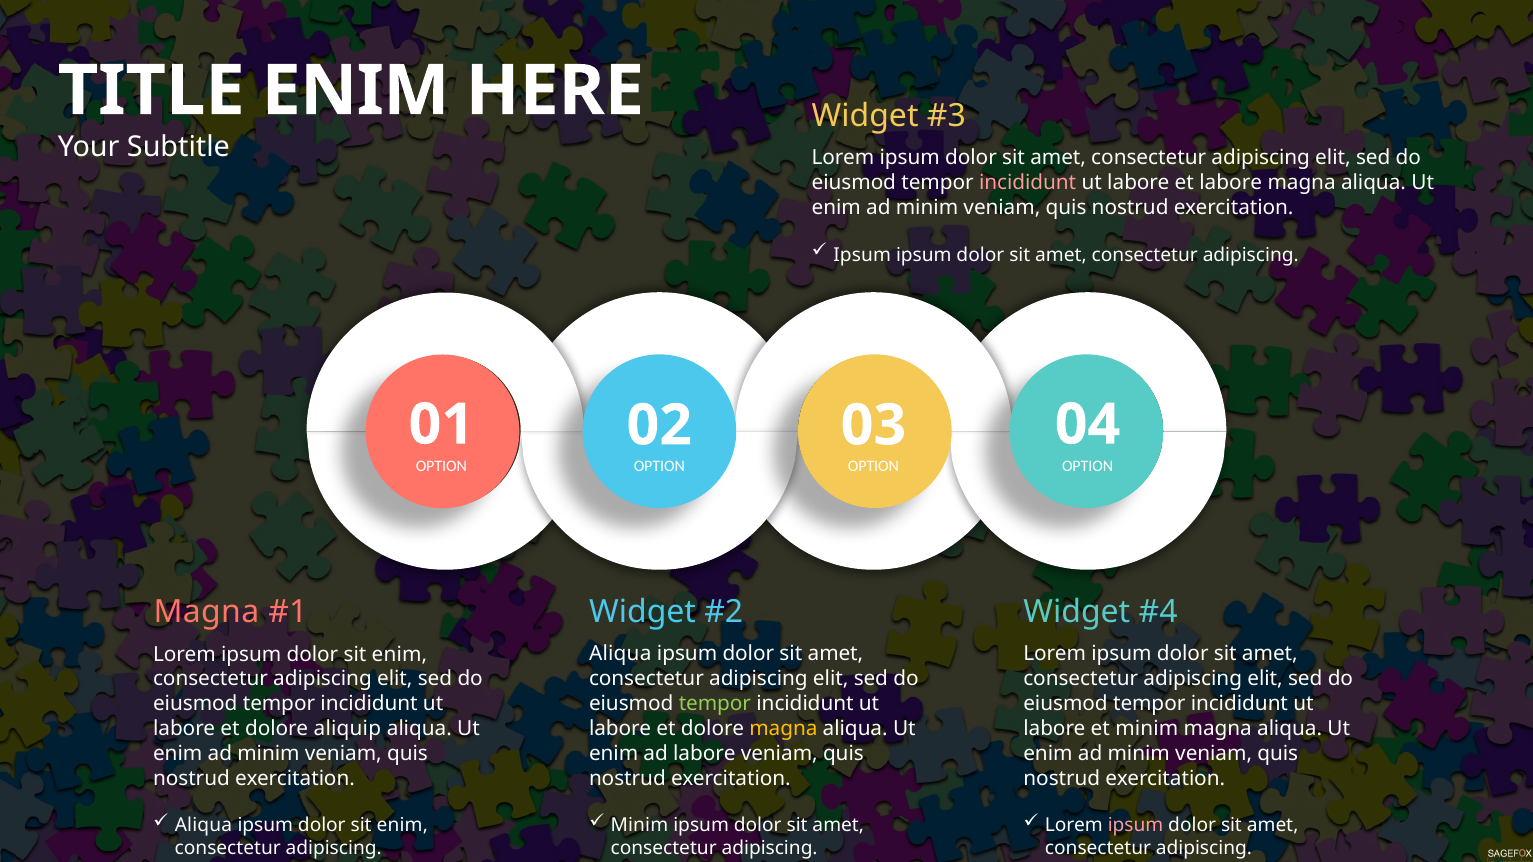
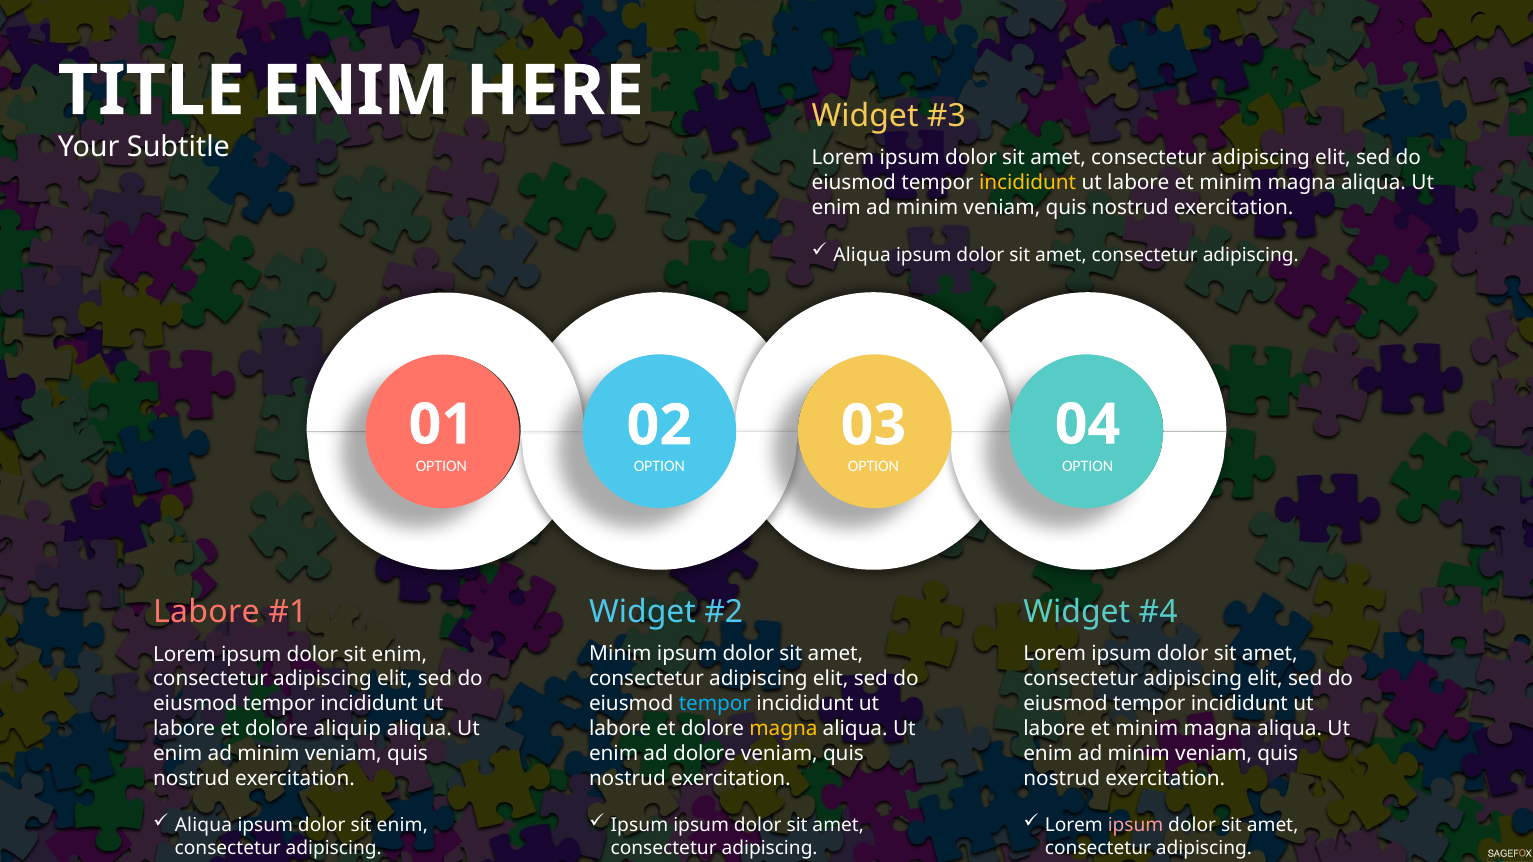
incididunt at (1028, 183) colour: pink -> yellow
labore at (1231, 183): labore -> minim
Ipsum at (862, 255): Ipsum -> Aliqua
Magna at (206, 612): Magna -> Labore
Aliqua at (620, 654): Aliqua -> Minim
tempor at (715, 704) colour: light green -> light blue
ad labore: labore -> dolore
Minim at (639, 826): Minim -> Ipsum
